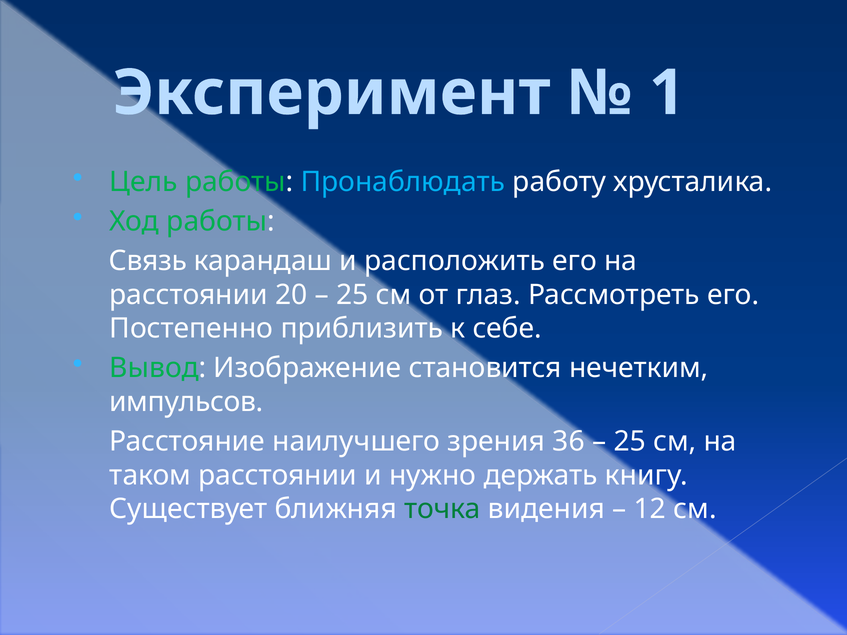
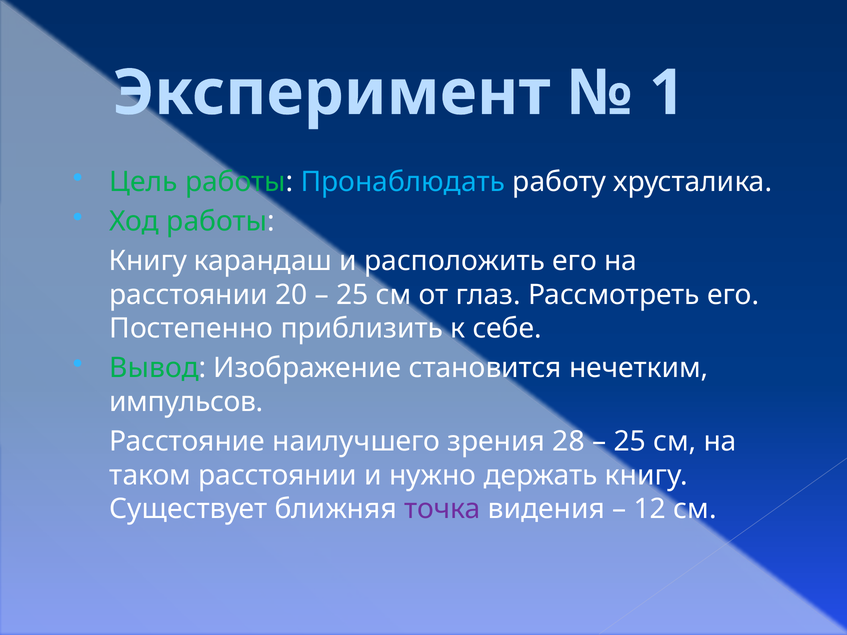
Связь at (148, 261): Связь -> Книгу
36: 36 -> 28
точка colour: green -> purple
